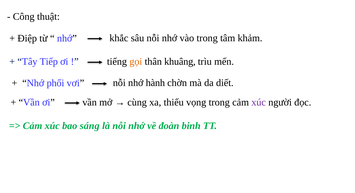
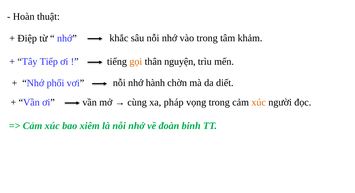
Công: Công -> Hoàn
khuâng: khuâng -> nguyện
thiếu: thiếu -> pháp
xúc at (259, 102) colour: purple -> orange
sáng: sáng -> xiêm
